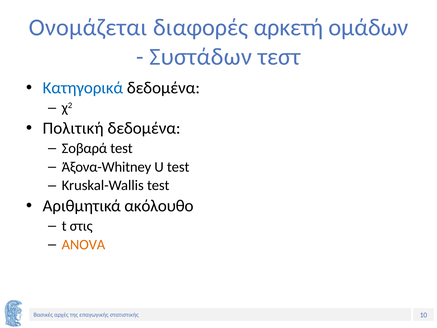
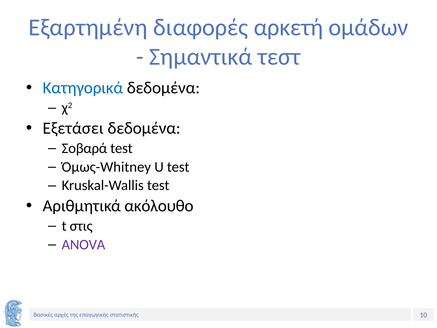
Ονομάζεται: Ονομάζεται -> Εξαρτημένη
Συστάδων: Συστάδων -> Σημαντικά
Πολιτική: Πολιτική -> Εξετάσει
Άξονα-Whitney: Άξονα-Whitney -> Όμως-Whitney
ANOVA colour: orange -> purple
